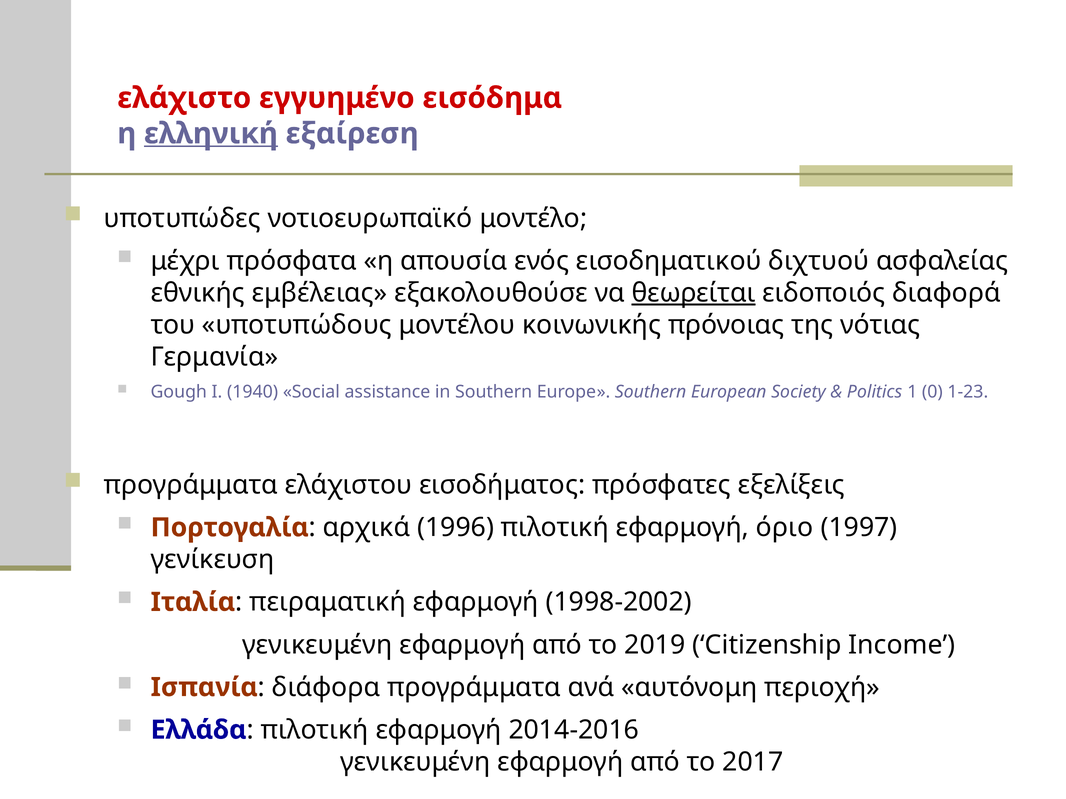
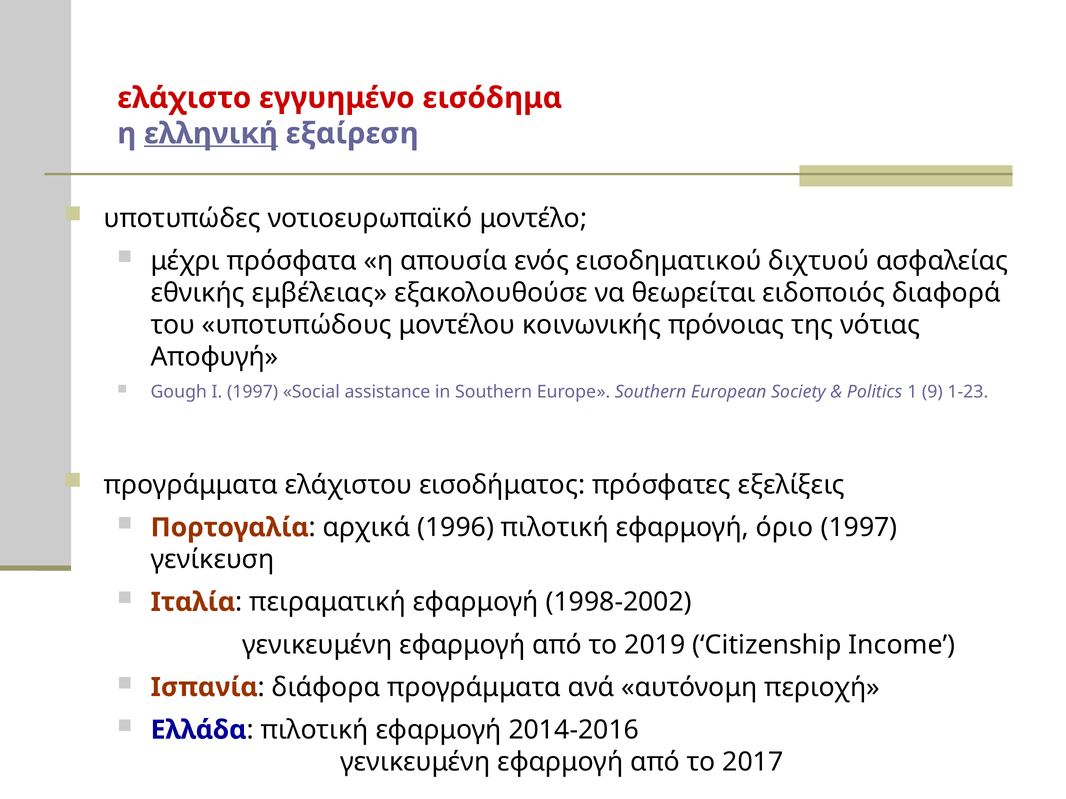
θεωρείται underline: present -> none
Γερμανία: Γερμανία -> Αποφυγή
I 1940: 1940 -> 1997
0: 0 -> 9
